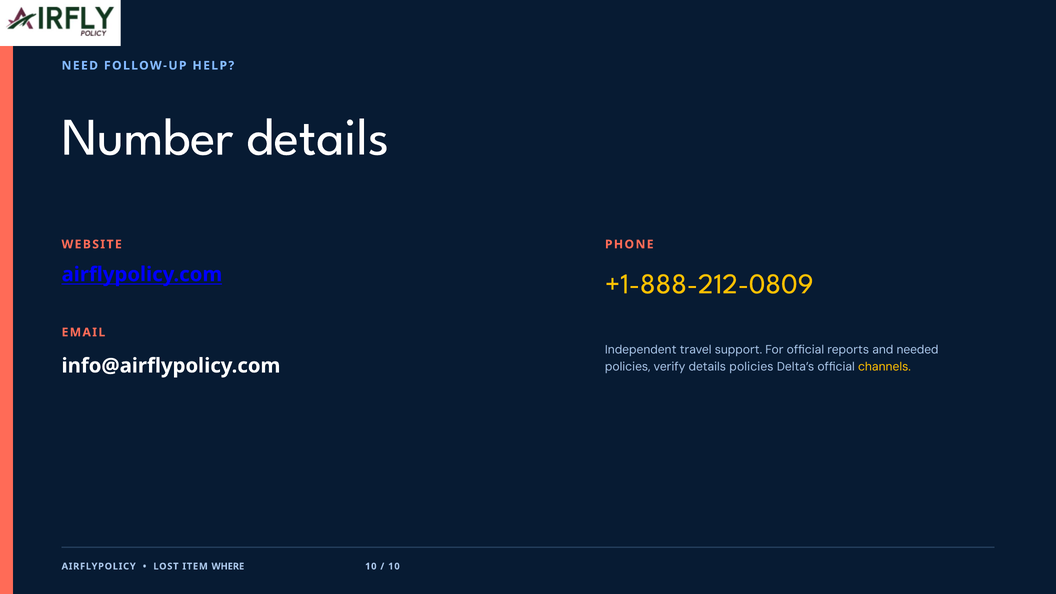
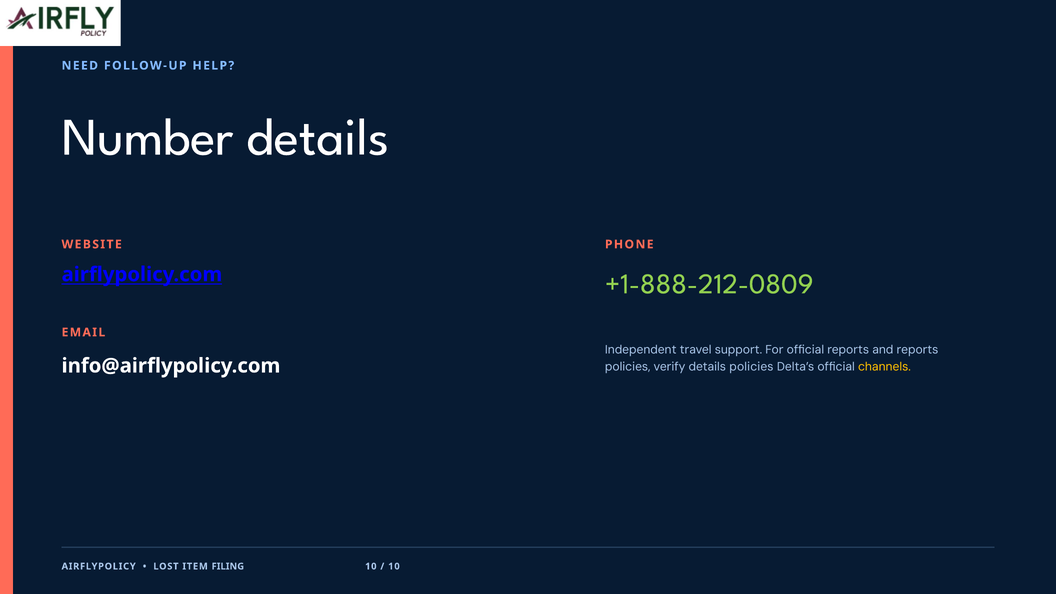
+1-888-212-0809 colour: yellow -> light green
and needed: needed -> reports
WHERE: WHERE -> FILING
